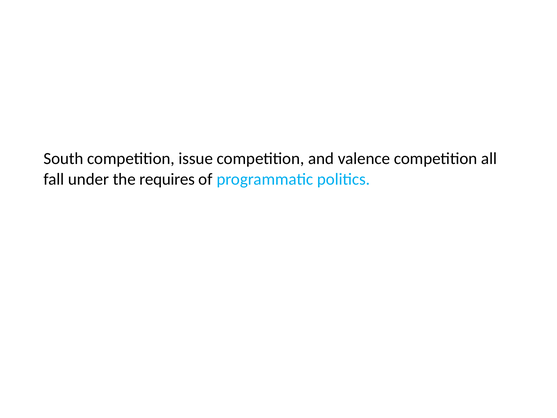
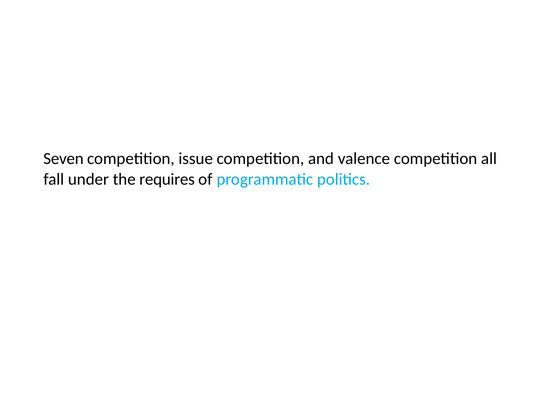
South: South -> Seven
